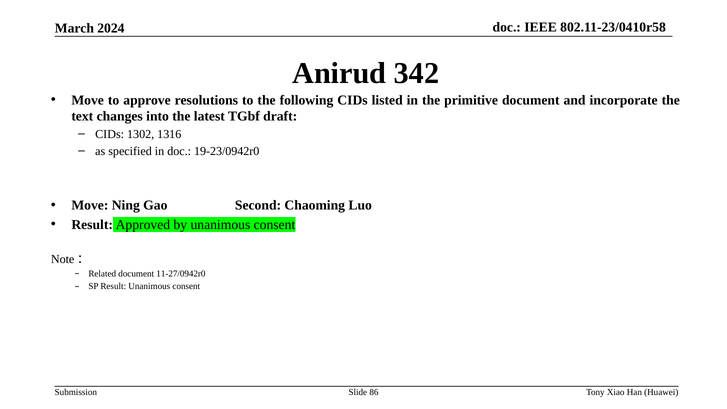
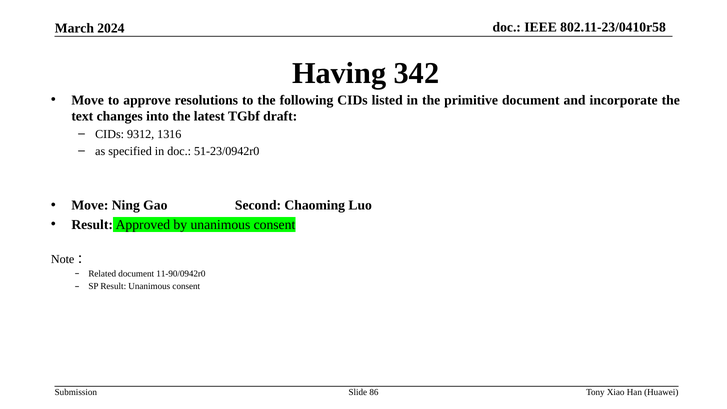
Anirud: Anirud -> Having
1302: 1302 -> 9312
19-23/0942r0: 19-23/0942r0 -> 51-23/0942r0
11-27/0942r0: 11-27/0942r0 -> 11-90/0942r0
